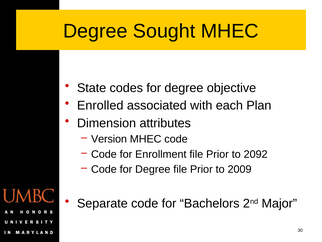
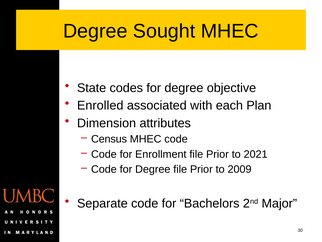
Version: Version -> Census
2092: 2092 -> 2021
